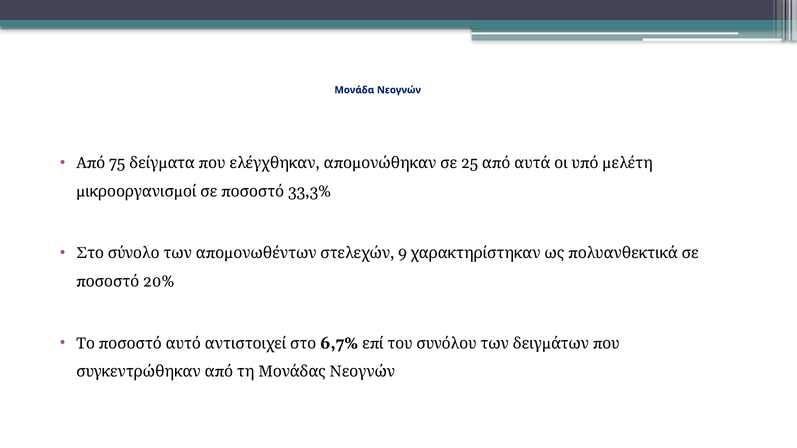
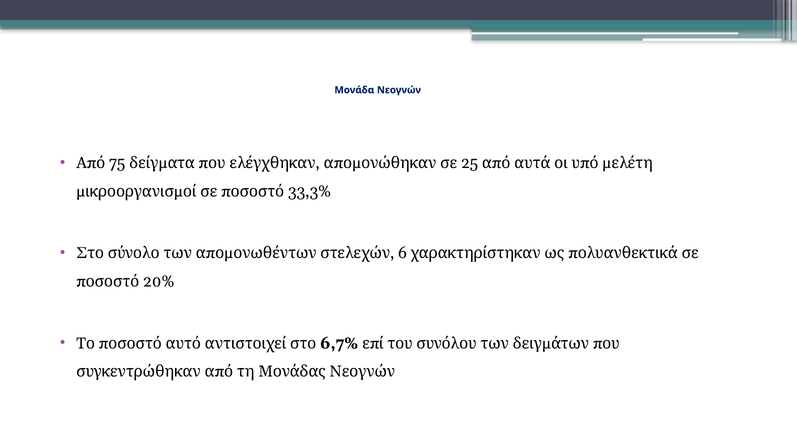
9: 9 -> 6
